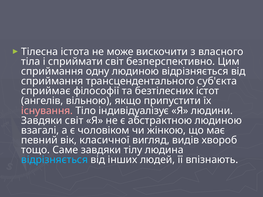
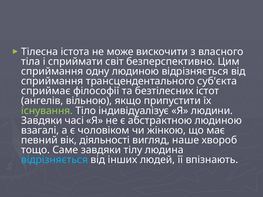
існування colour: pink -> light green
Завдяки світ: світ -> часі
класичної: класичної -> діяльності
видів: видів -> наше
